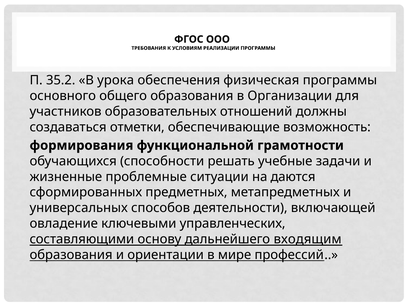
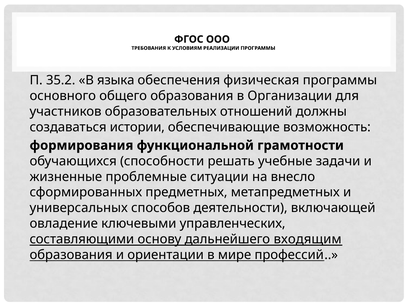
урока: урока -> языка
отметки: отметки -> истории
даются: даются -> внесло
